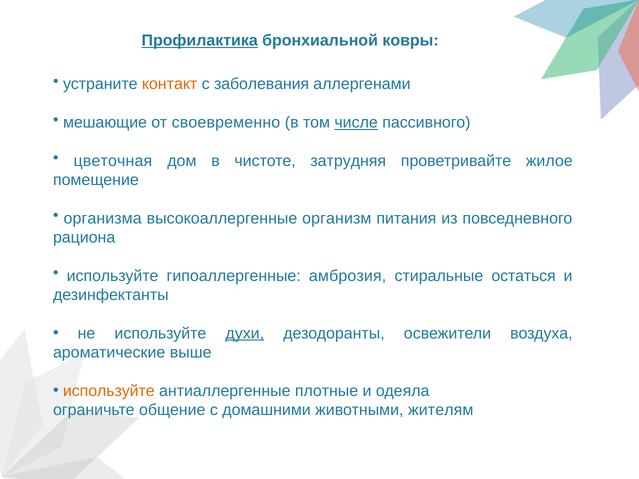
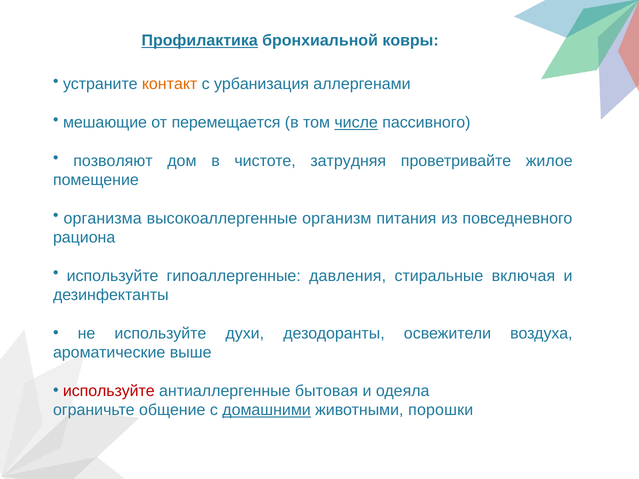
заболевания: заболевания -> урбанизация
своевременно: своевременно -> перемещается
цветочная: цветочная -> позволяют
амброзия: амброзия -> давления
остаться: остаться -> включая
духи underline: present -> none
используйте at (109, 391) colour: orange -> red
плотные: плотные -> бытовая
домашними underline: none -> present
жителям: жителям -> порошки
